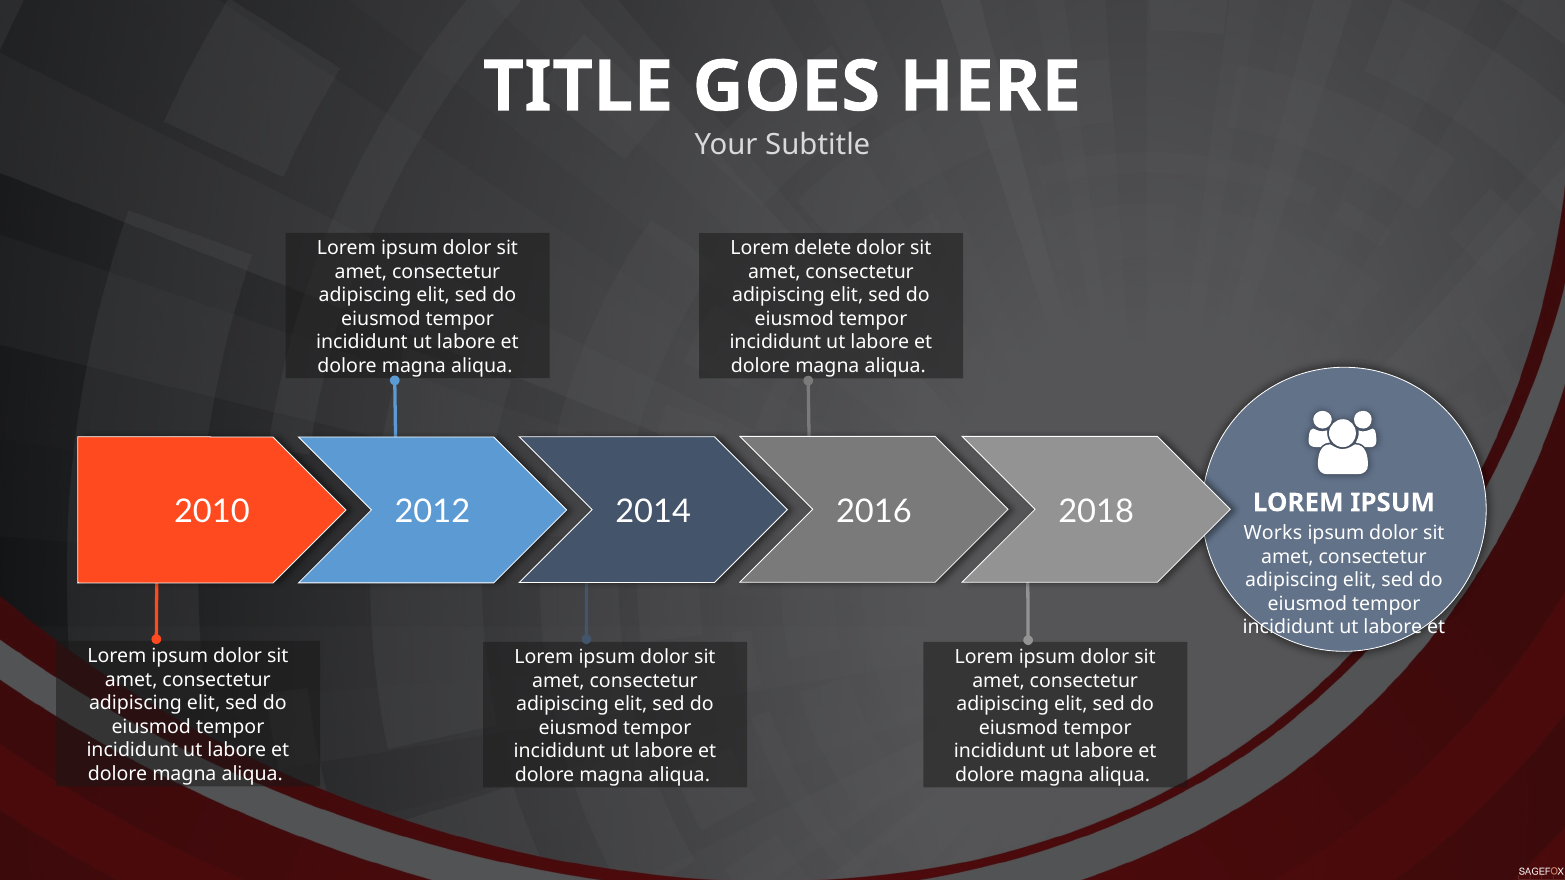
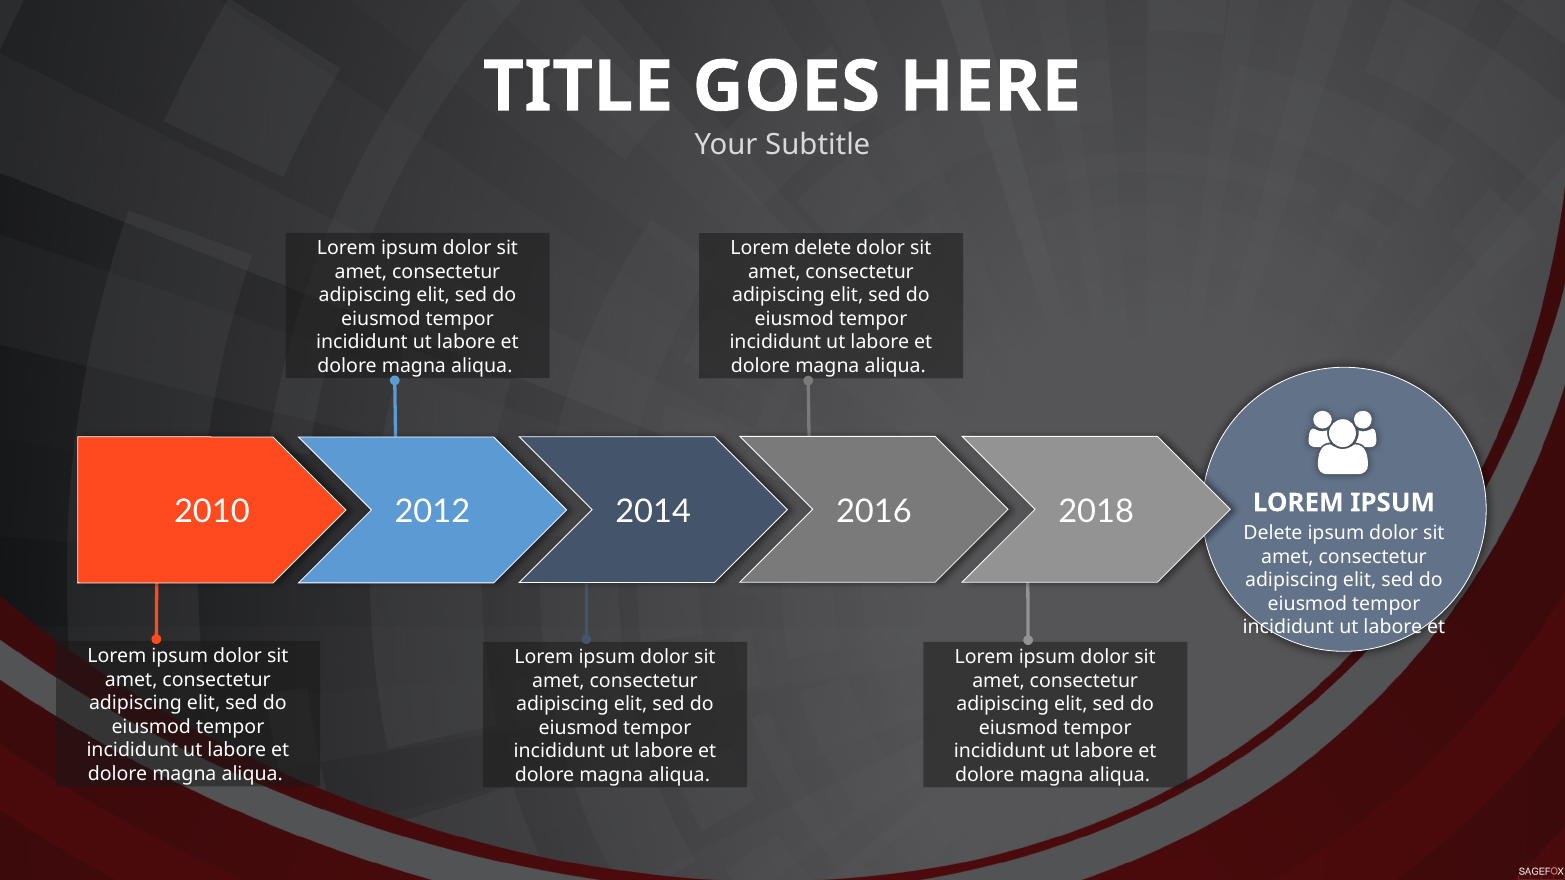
Works at (1273, 534): Works -> Delete
